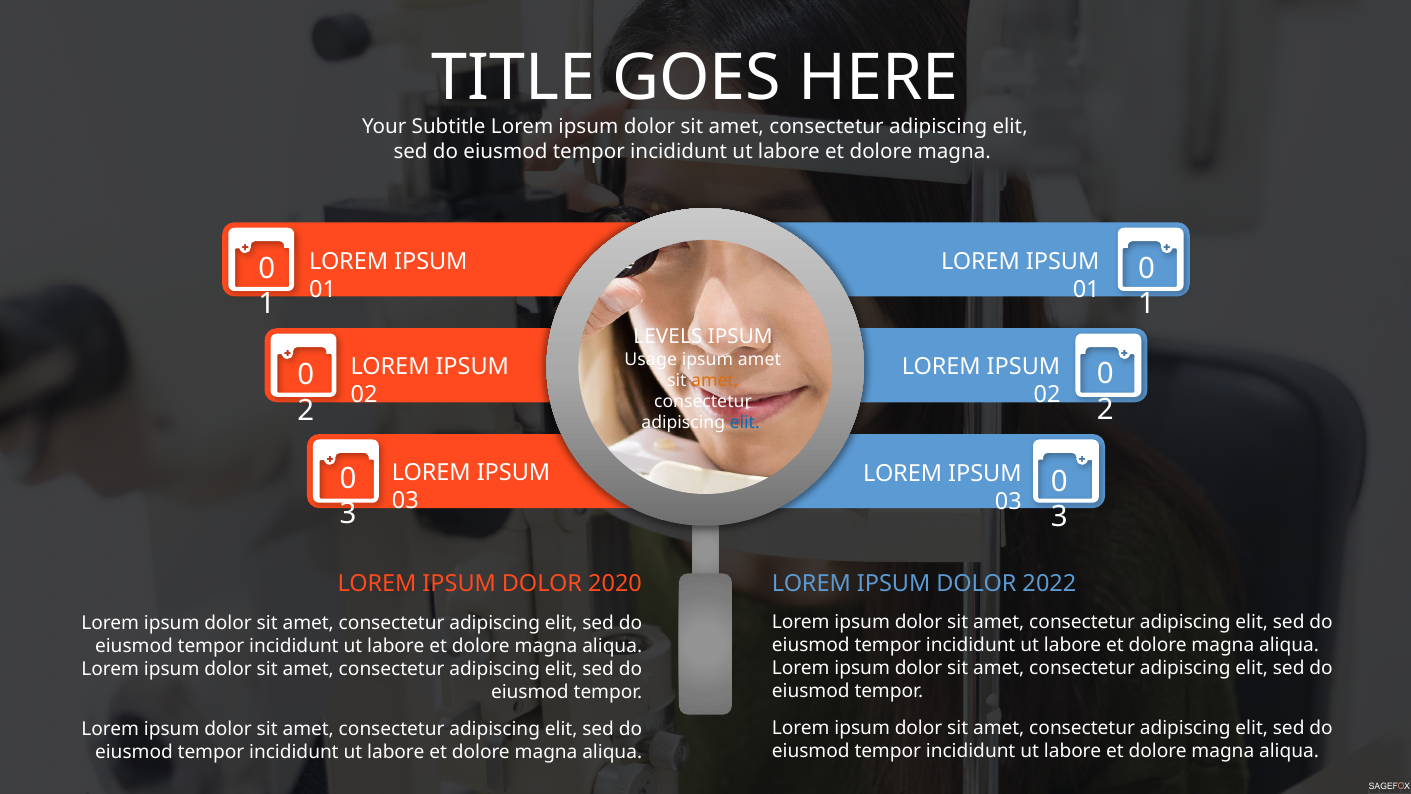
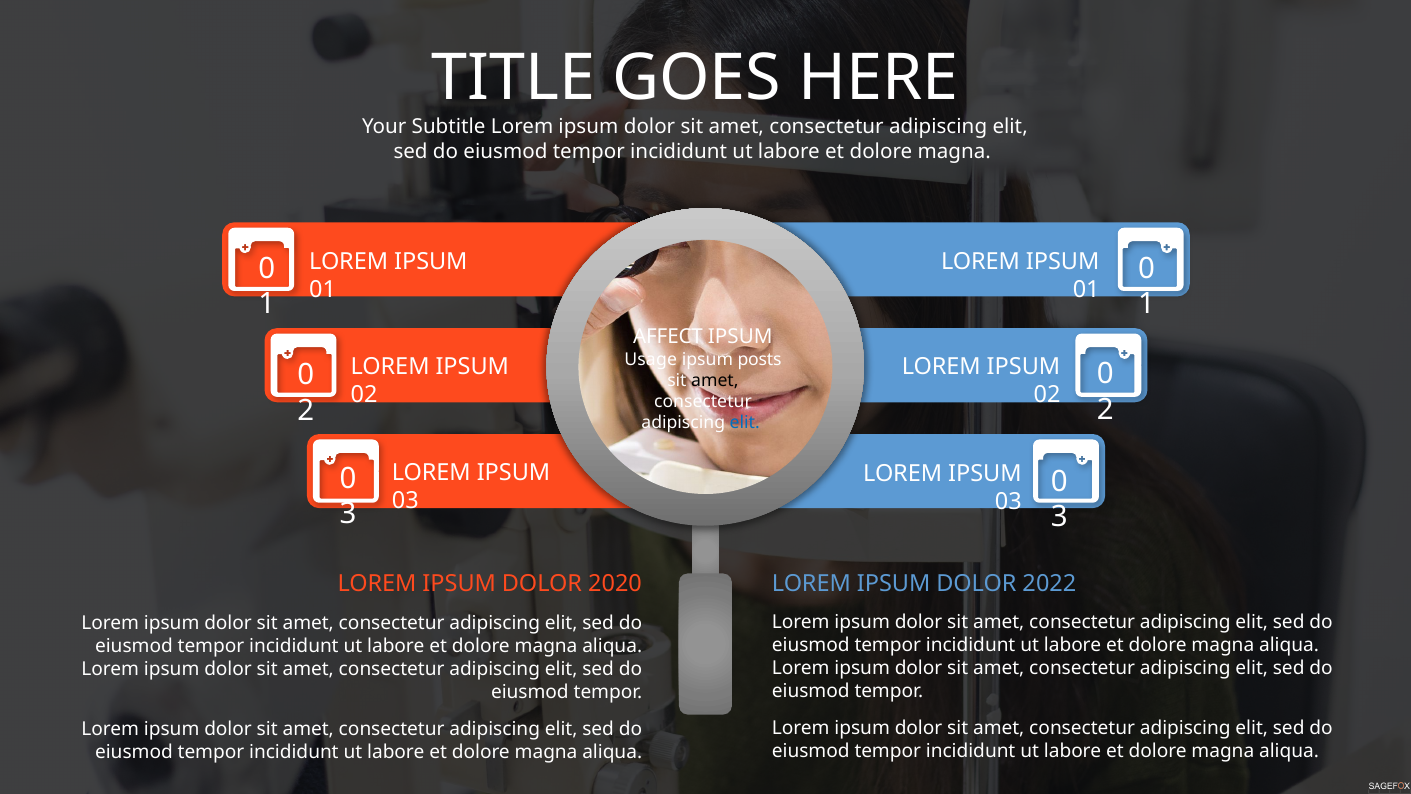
LEVELS: LEVELS -> AFFECT
ipsum amet: amet -> posts
amet at (715, 381) colour: orange -> black
